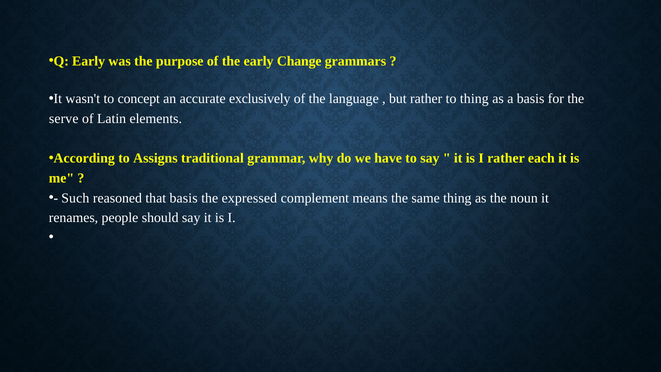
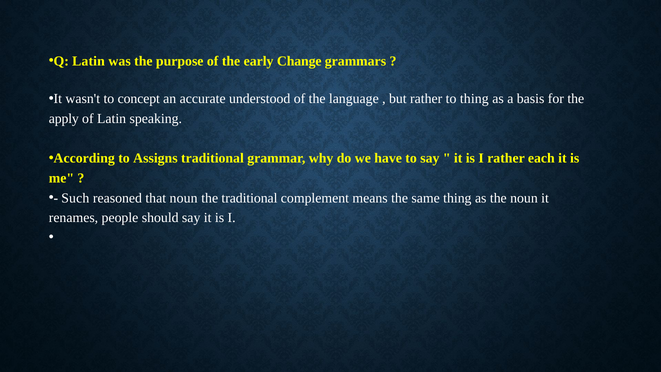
Q Early: Early -> Latin
exclusively: exclusively -> understood
serve: serve -> apply
elements: elements -> speaking
that basis: basis -> noun
the expressed: expressed -> traditional
